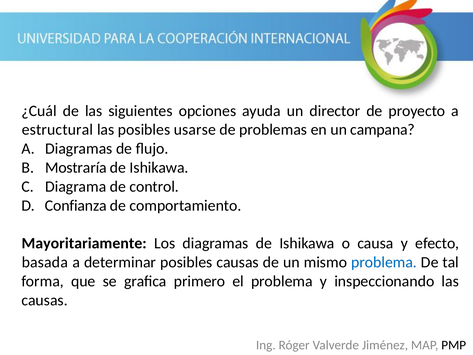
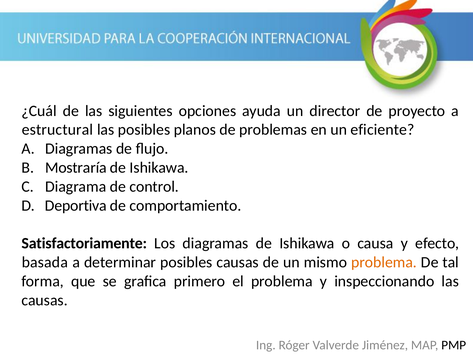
usarse: usarse -> planos
campana: campana -> eficiente
Confianza: Confianza -> Deportiva
Mayoritariamente: Mayoritariamente -> Satisfactoriamente
problema at (384, 262) colour: blue -> orange
